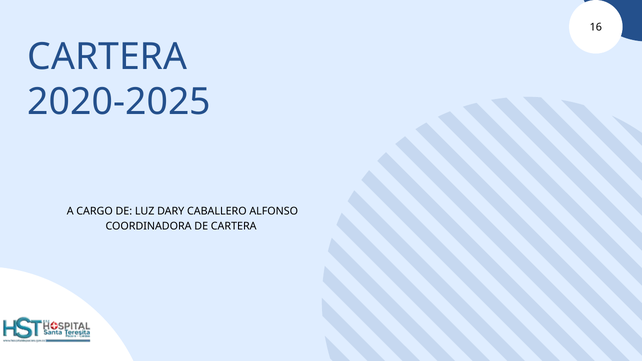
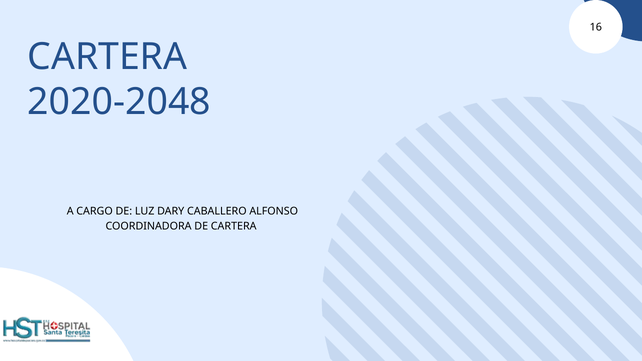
2020-2025: 2020-2025 -> 2020-2048
